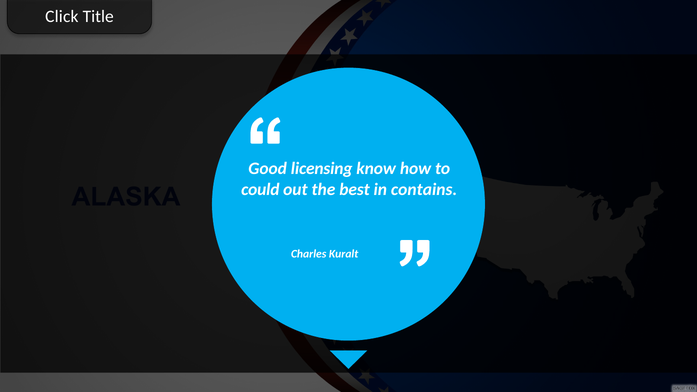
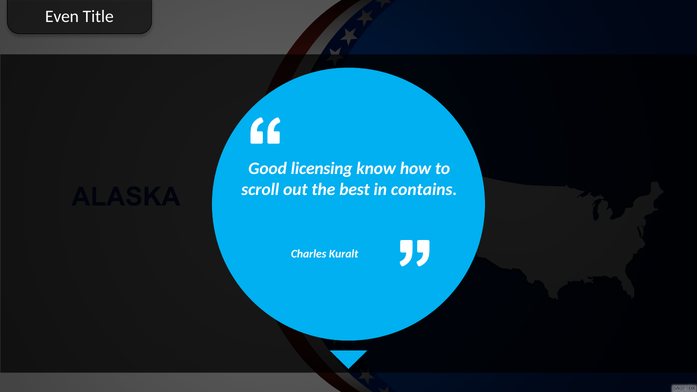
Click: Click -> Even
could: could -> scroll
